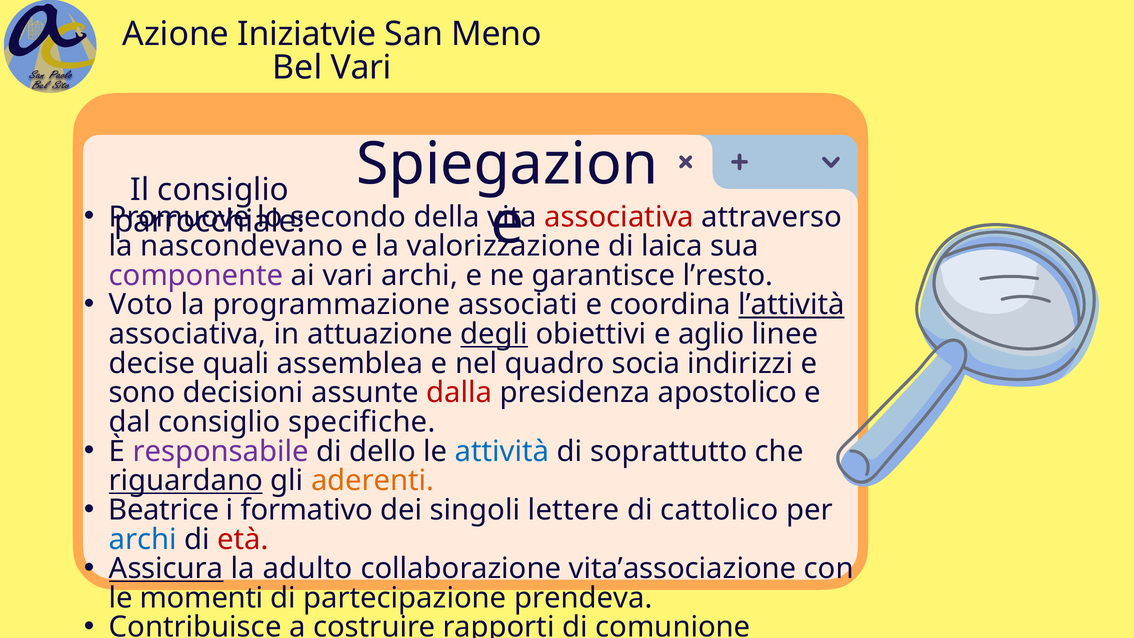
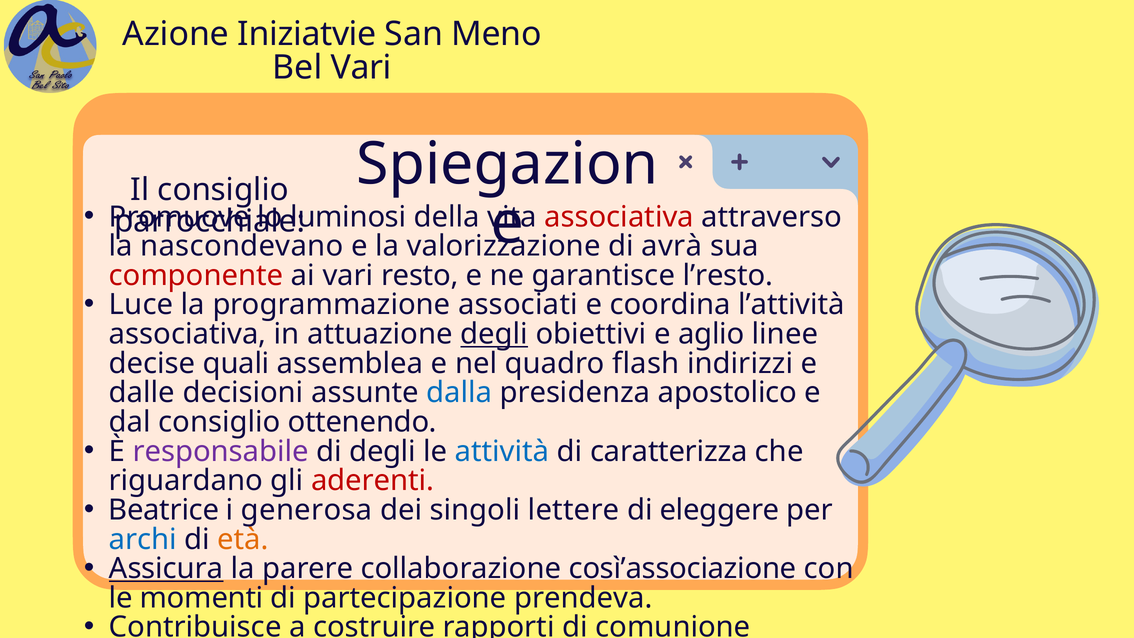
secondo: secondo -> luminosi
laica: laica -> avrà
componente colour: purple -> red
vari archi: archi -> resto
Voto: Voto -> Luce
l’attività underline: present -> none
socia: socia -> flash
sono: sono -> dalle
dalla colour: red -> blue
specifiche: specifiche -> ottenendo
di dello: dello -> degli
soprattutto: soprattutto -> caratterizza
riguardano underline: present -> none
aderenti colour: orange -> red
formativo: formativo -> generosa
cattolico: cattolico -> eleggere
età colour: red -> orange
adulto: adulto -> parere
vita’associazione: vita’associazione -> così’associazione
